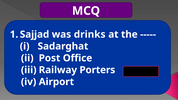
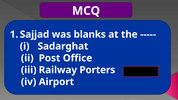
drinks: drinks -> blanks
